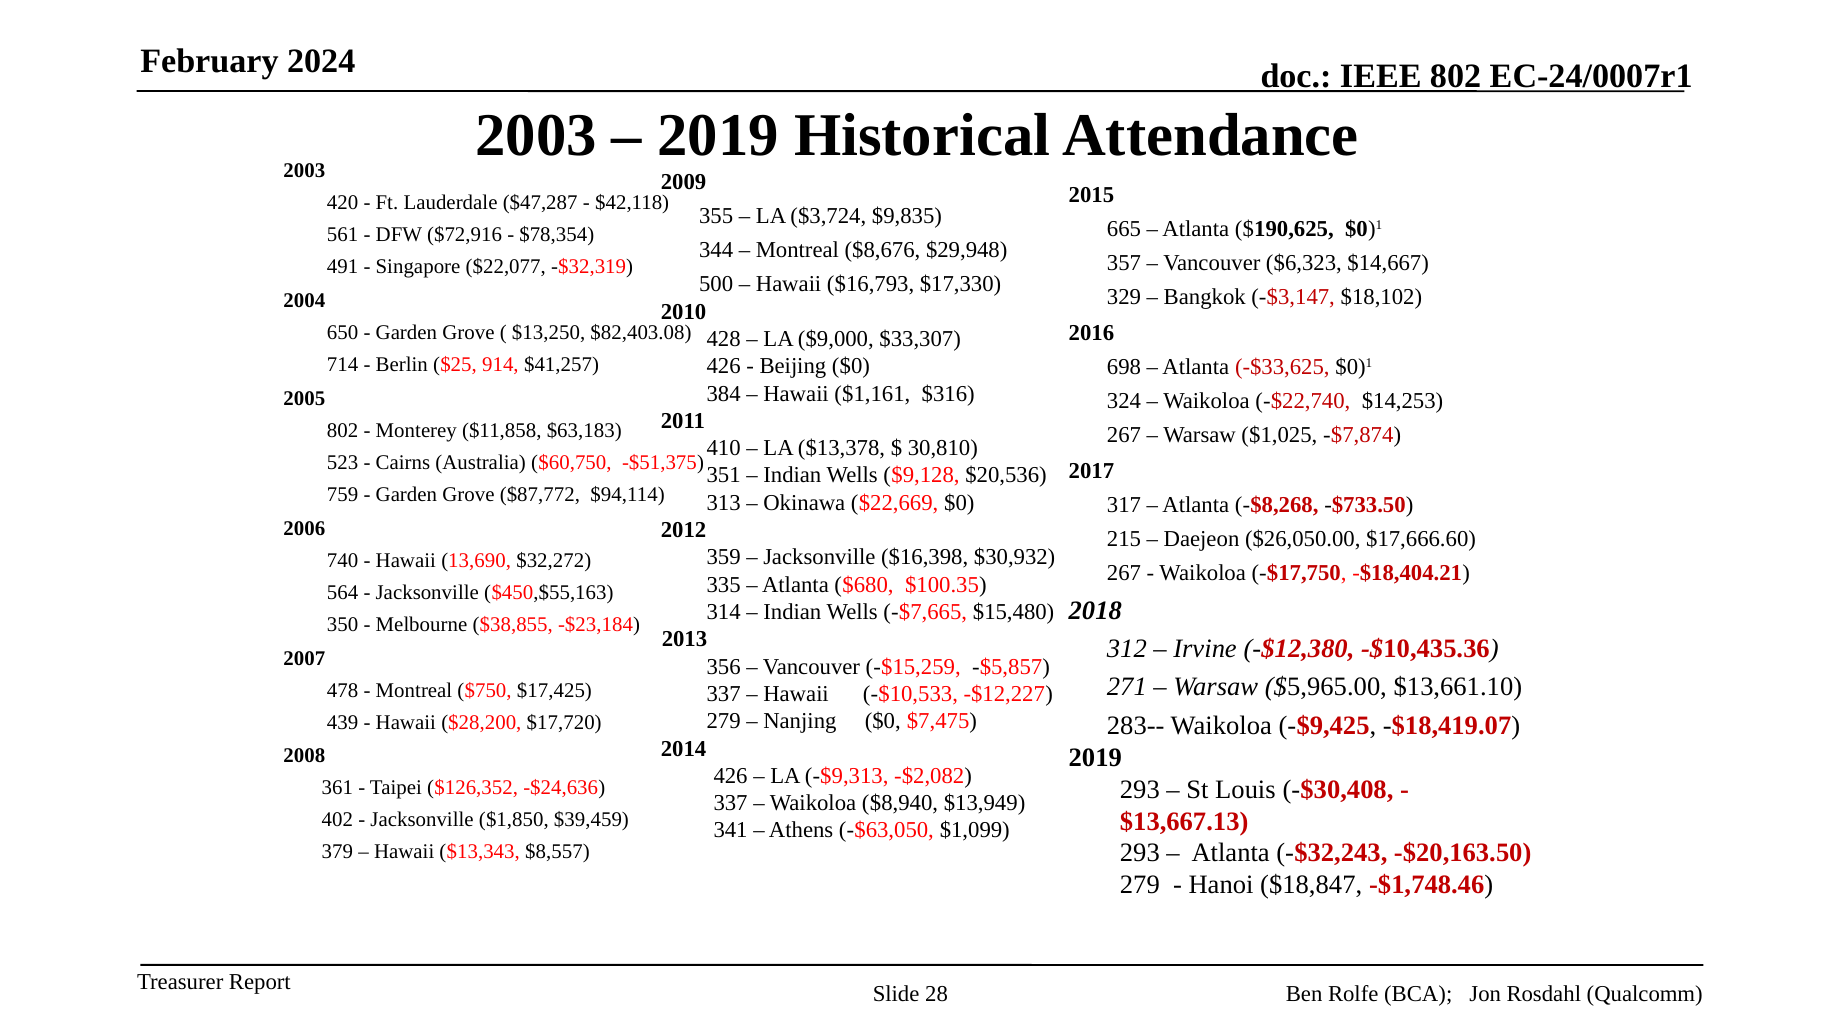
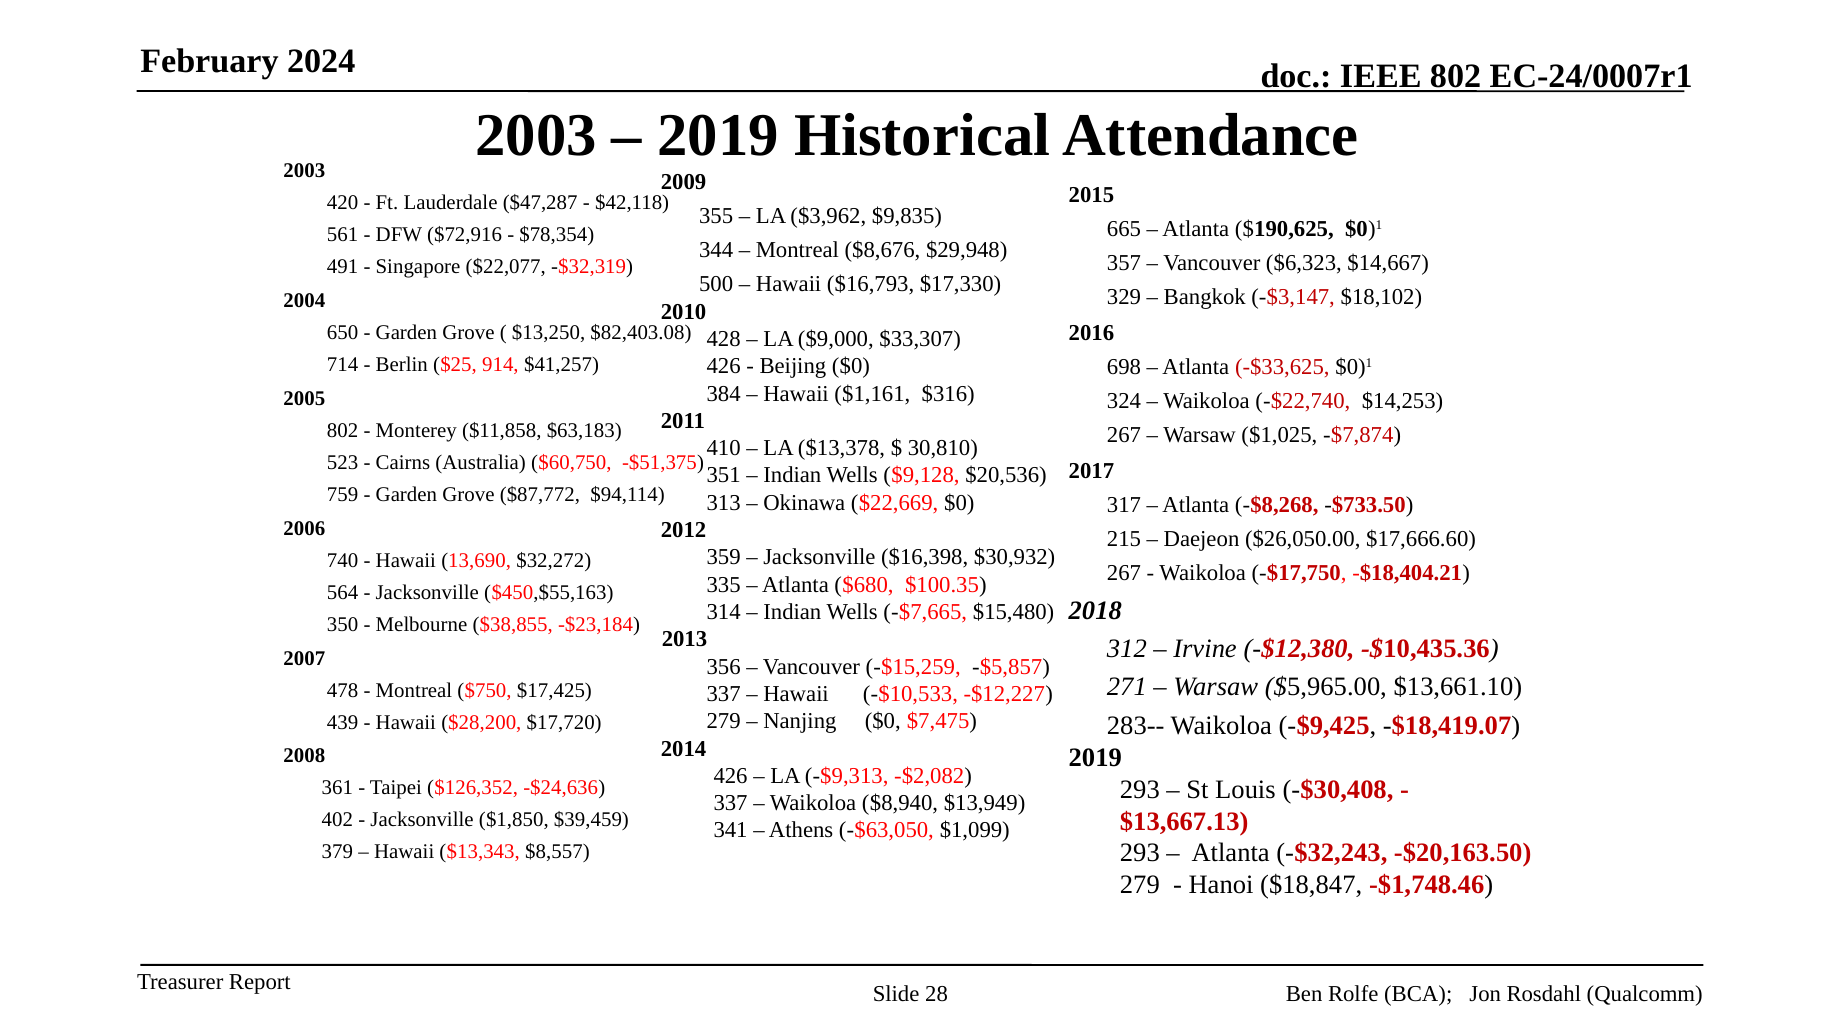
$3,724: $3,724 -> $3,962
